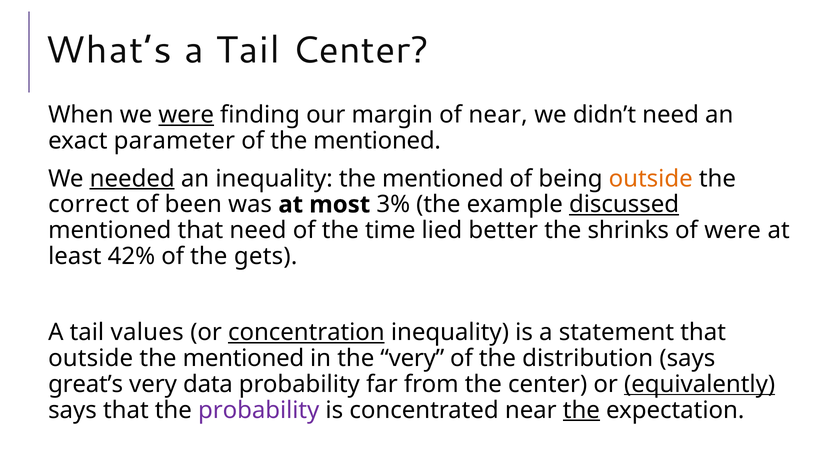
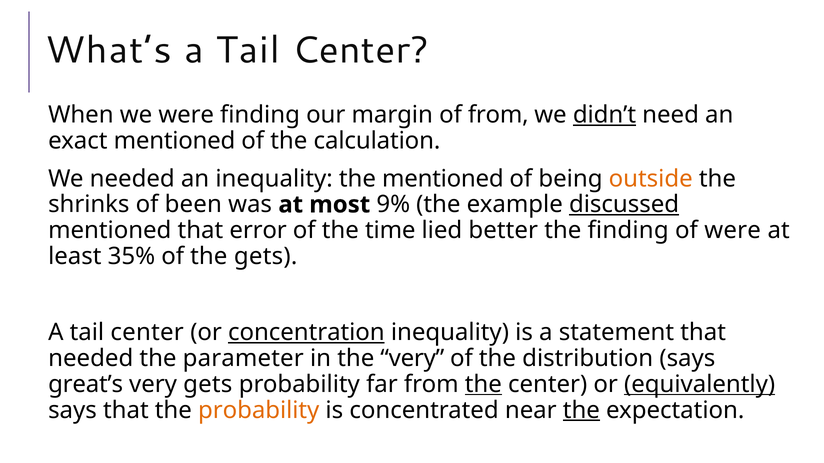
were at (186, 115) underline: present -> none
of near: near -> from
didn’t underline: none -> present
exact parameter: parameter -> mentioned
of the mentioned: mentioned -> calculation
needed at (132, 179) underline: present -> none
correct: correct -> shrinks
3%: 3% -> 9%
that need: need -> error
the shrinks: shrinks -> finding
42%: 42% -> 35%
values at (147, 333): values -> center
outside at (91, 359): outside -> needed
mentioned at (243, 359): mentioned -> parameter
very data: data -> gets
the at (483, 385) underline: none -> present
probability at (259, 411) colour: purple -> orange
